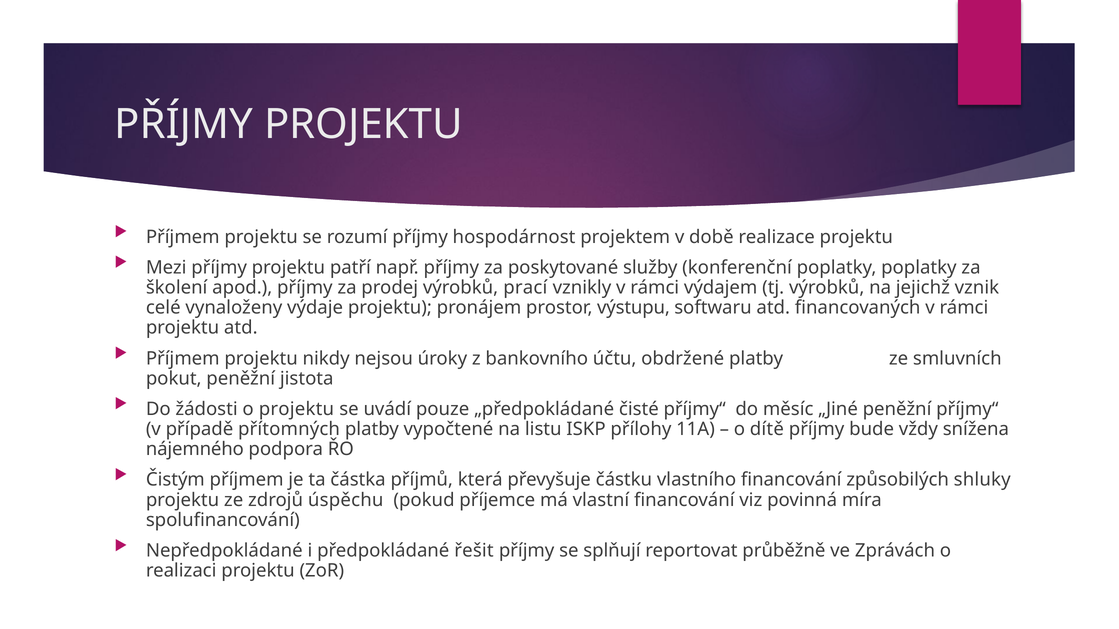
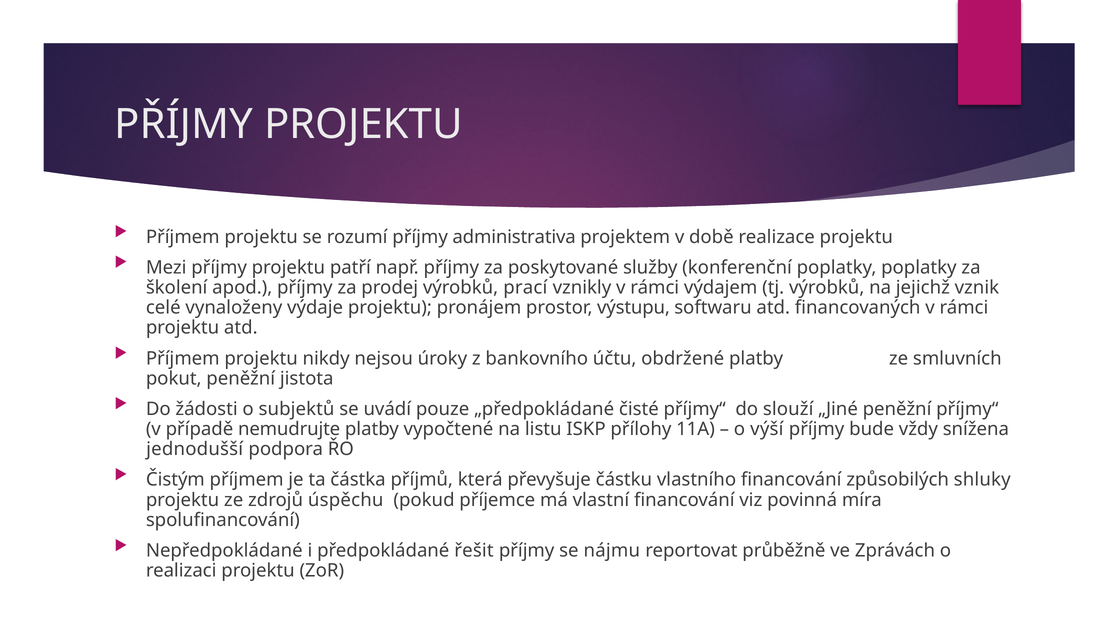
hospodárnost: hospodárnost -> administrativa
o projektu: projektu -> subjektů
měsíc: měsíc -> slouží
přítomných: přítomných -> nemudrujte
dítě: dítě -> výší
nájemného: nájemného -> jednodušší
splňují: splňují -> nájmu
